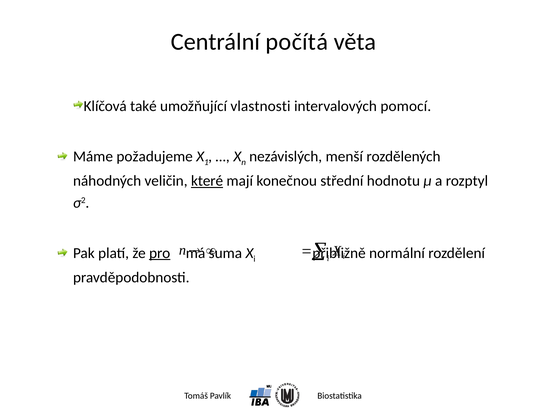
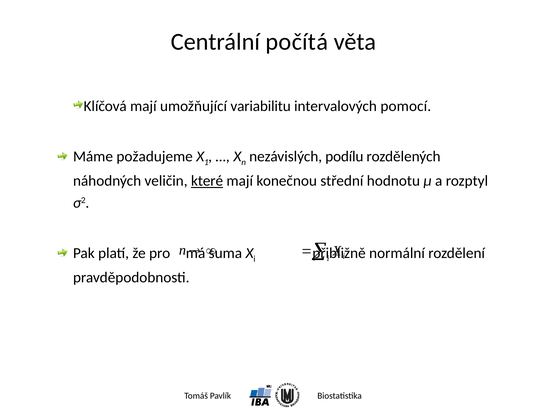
Klíčová také: také -> mají
vlastnosti: vlastnosti -> variabilitu
menší: menší -> podílu
pro underline: present -> none
